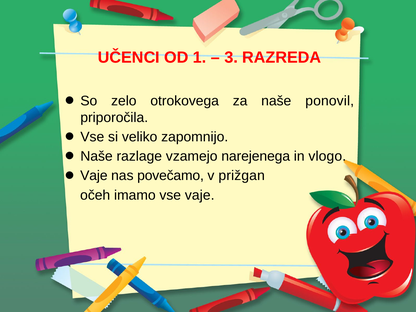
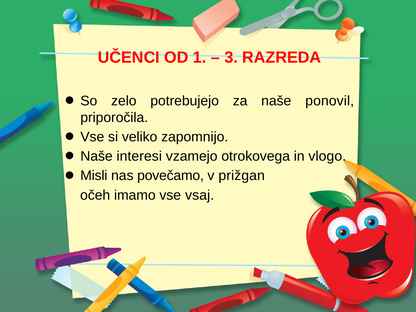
otrokovega: otrokovega -> potrebujejo
razlage: razlage -> interesi
narejenega: narejenega -> otrokovega
Vaje at (94, 176): Vaje -> Misli
vse vaje: vaje -> vsaj
